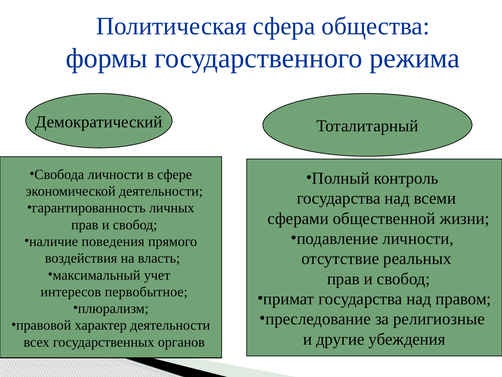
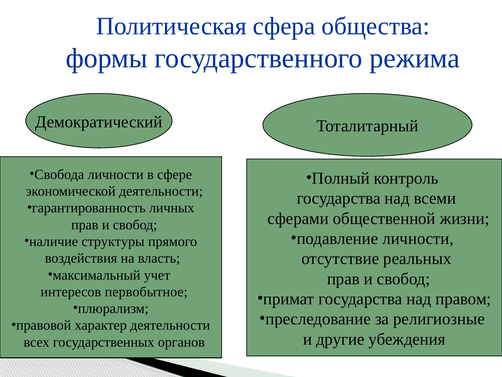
поведения: поведения -> структуры
